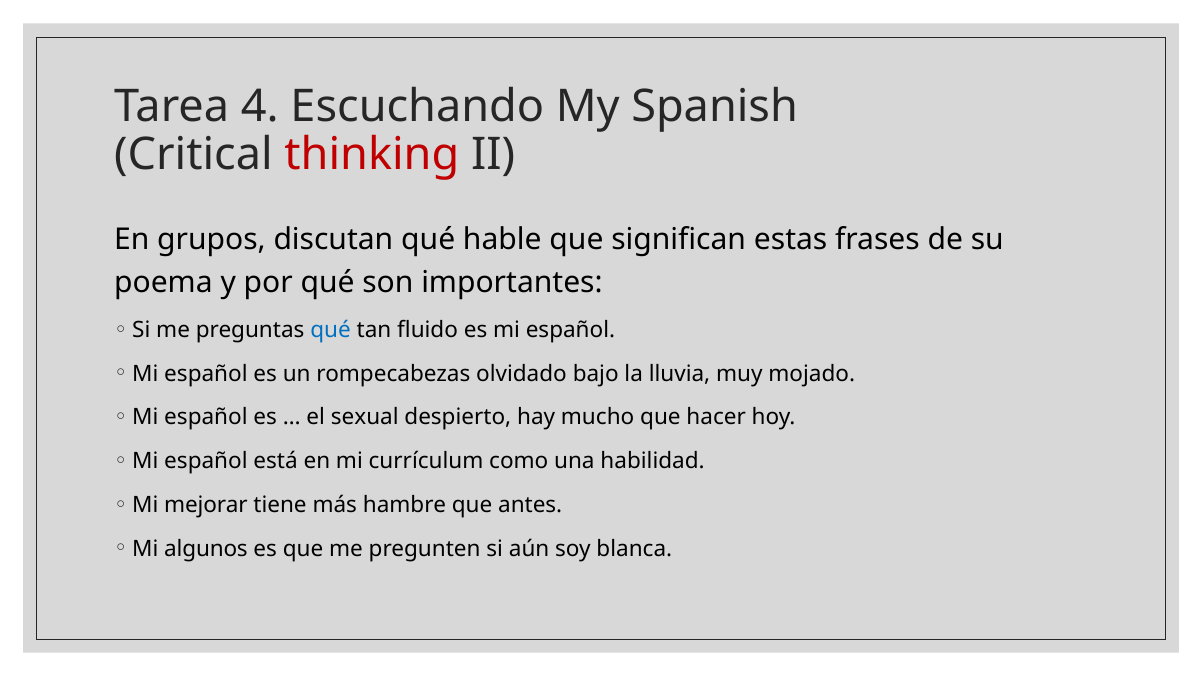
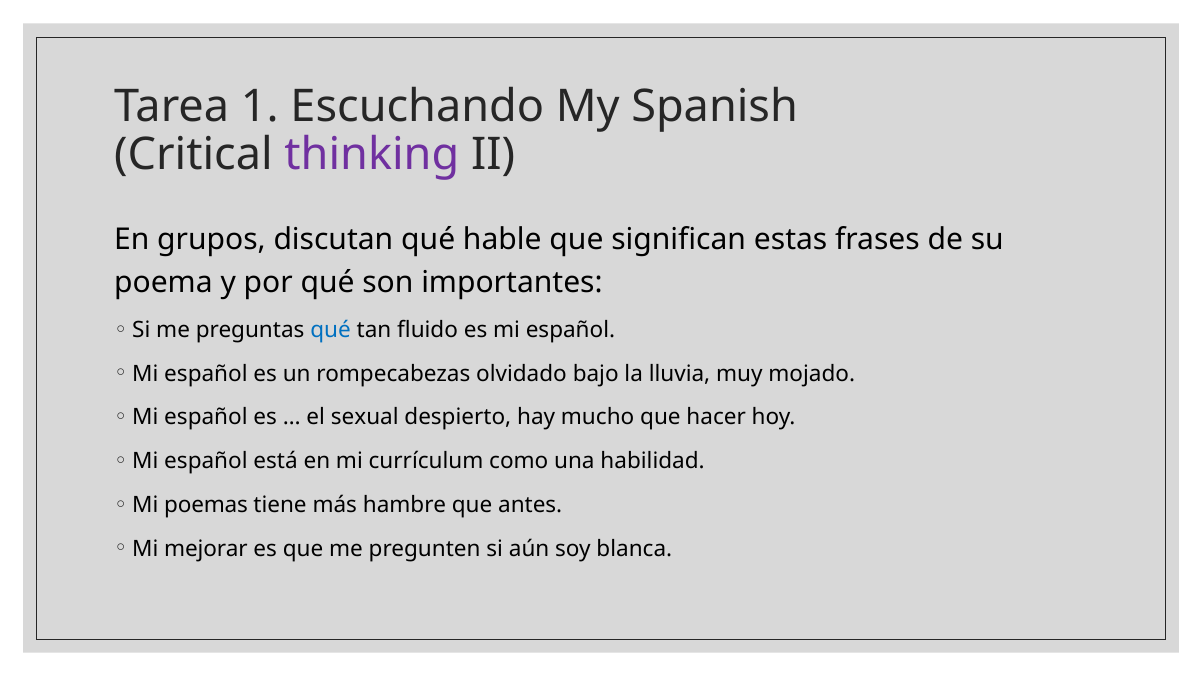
4: 4 -> 1
thinking colour: red -> purple
mejorar: mejorar -> poemas
algunos: algunos -> mejorar
